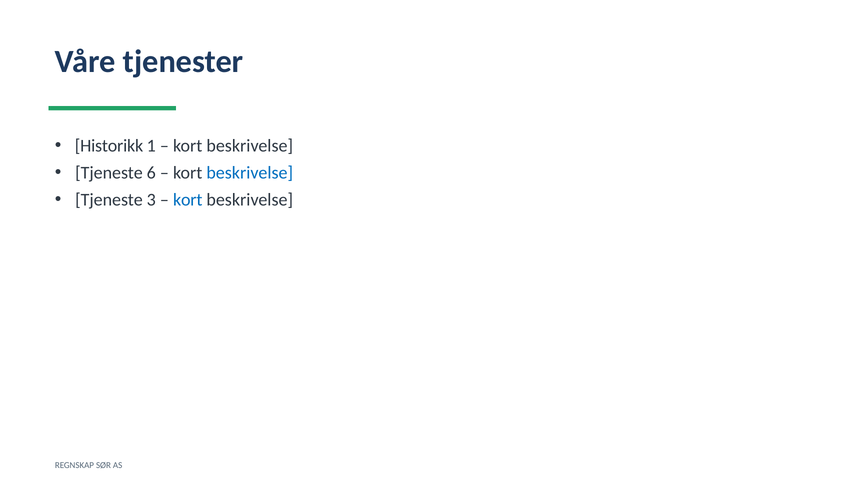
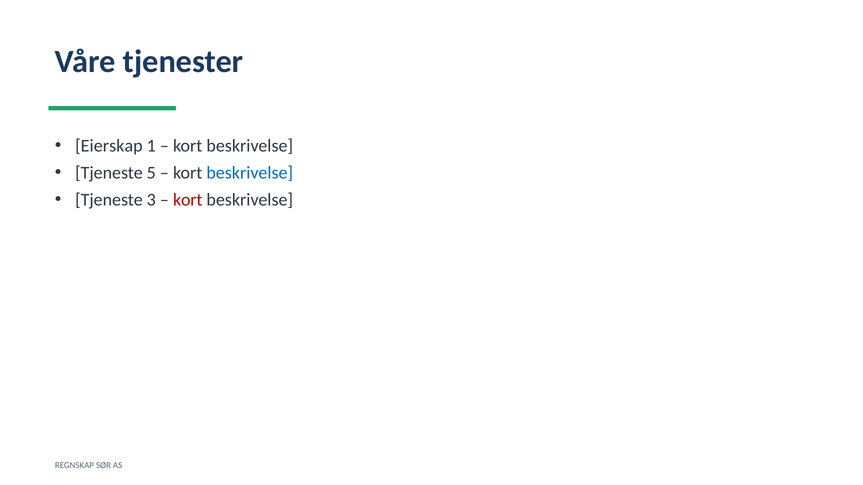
Historikk: Historikk -> Eierskap
6: 6 -> 5
kort at (188, 200) colour: blue -> red
